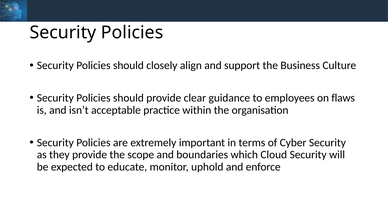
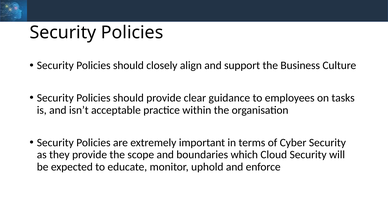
flaws: flaws -> tasks
